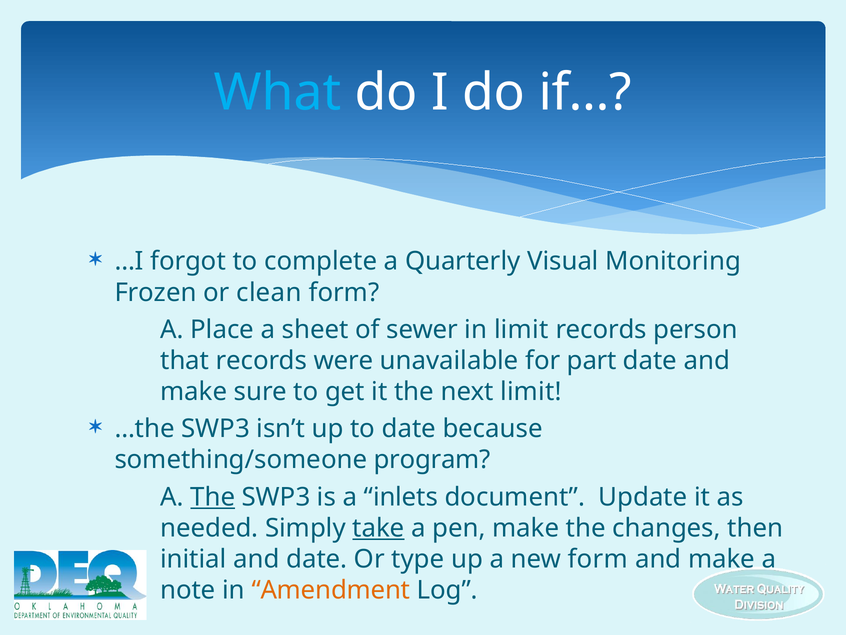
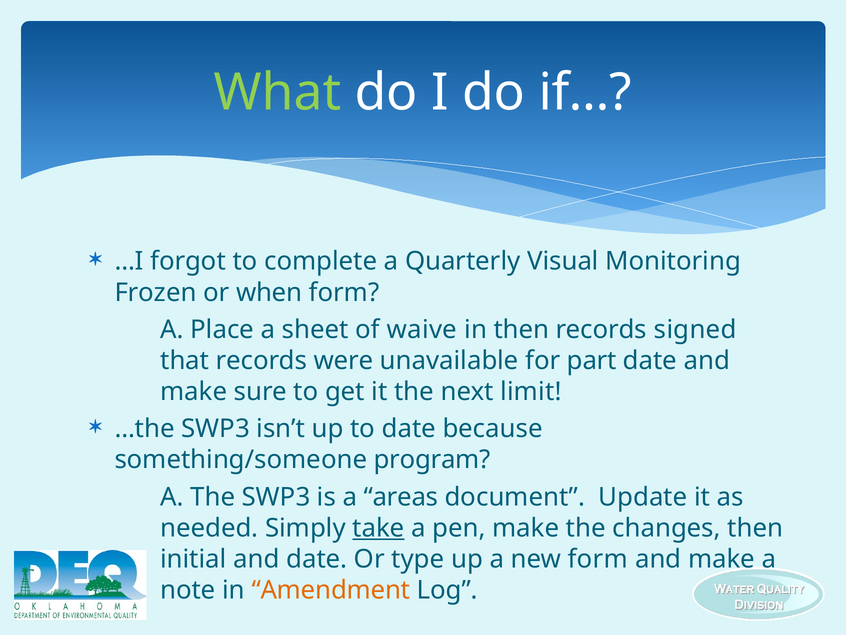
What colour: light blue -> light green
clean: clean -> when
sewer: sewer -> waive
in limit: limit -> then
person: person -> signed
The at (213, 497) underline: present -> none
inlets: inlets -> areas
